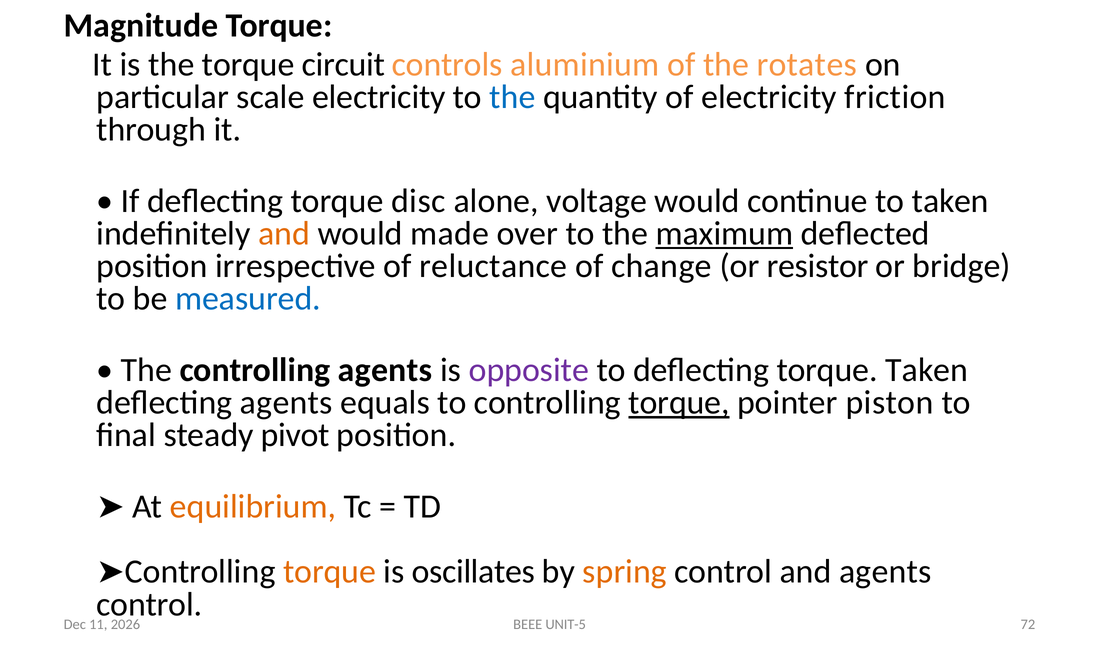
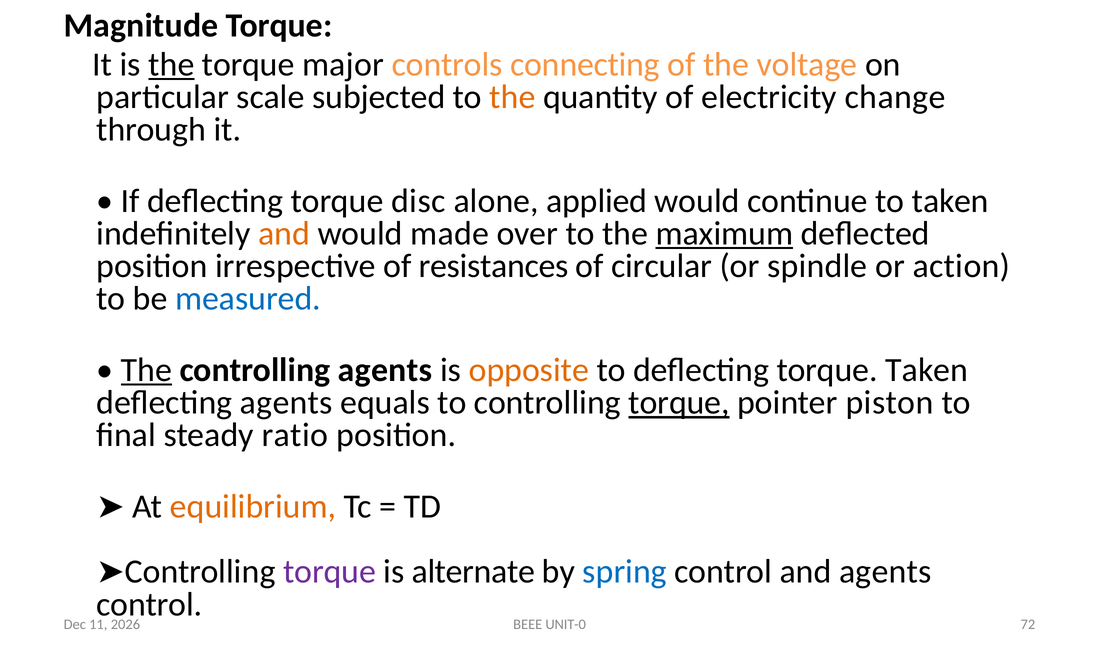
the at (171, 65) underline: none -> present
circuit: circuit -> major
aluminium: aluminium -> connecting
rotates: rotates -> voltage
scale electricity: electricity -> subjected
the at (512, 97) colour: blue -> orange
friction: friction -> change
voltage: voltage -> applied
reluctance: reluctance -> resistances
change: change -> circular
resistor: resistor -> spindle
bridge: bridge -> action
The at (146, 370) underline: none -> present
opposite colour: purple -> orange
pivot: pivot -> ratio
torque at (329, 572) colour: orange -> purple
oscillates: oscillates -> alternate
spring colour: orange -> blue
UNIT-5: UNIT-5 -> UNIT-0
